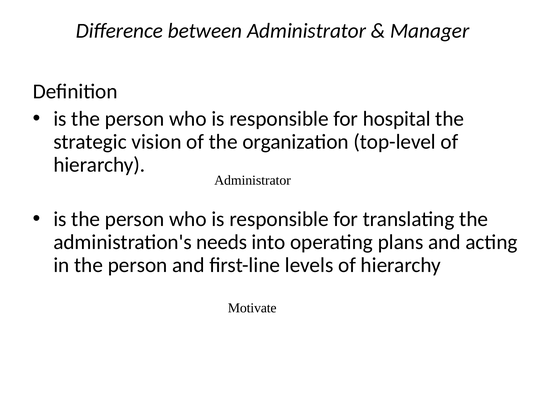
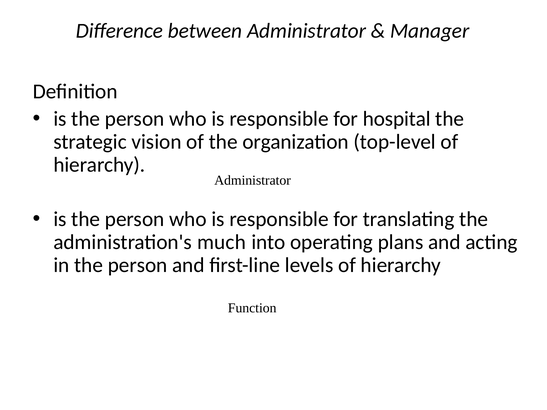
needs: needs -> much
Motivate: Motivate -> Function
